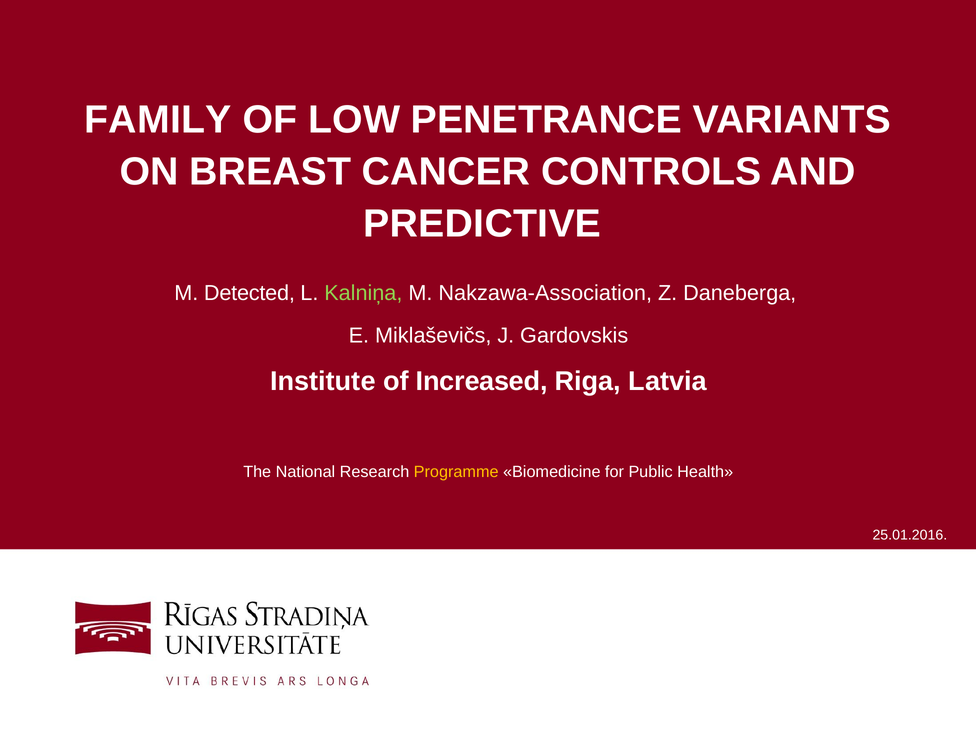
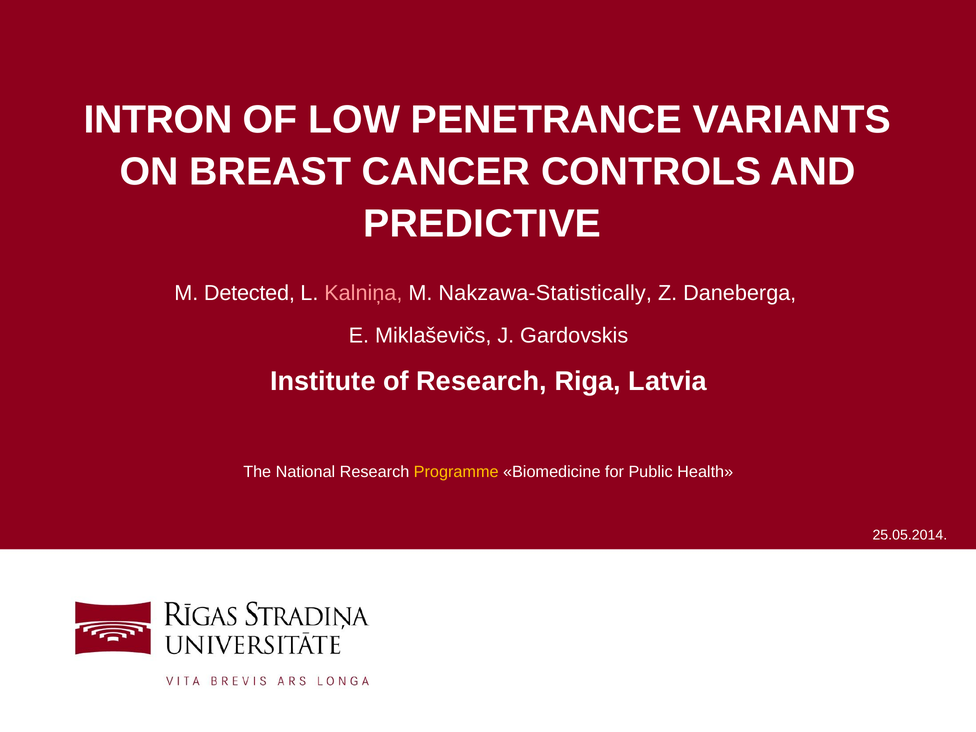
FAMILY: FAMILY -> INTRON
Kalniņa colour: light green -> pink
Nakzawa-Association: Nakzawa-Association -> Nakzawa-Statistically
of Increased: Increased -> Research
25.01.2016: 25.01.2016 -> 25.05.2014
